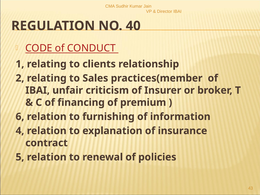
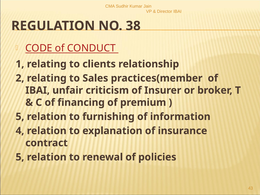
40: 40 -> 38
6 at (20, 117): 6 -> 5
